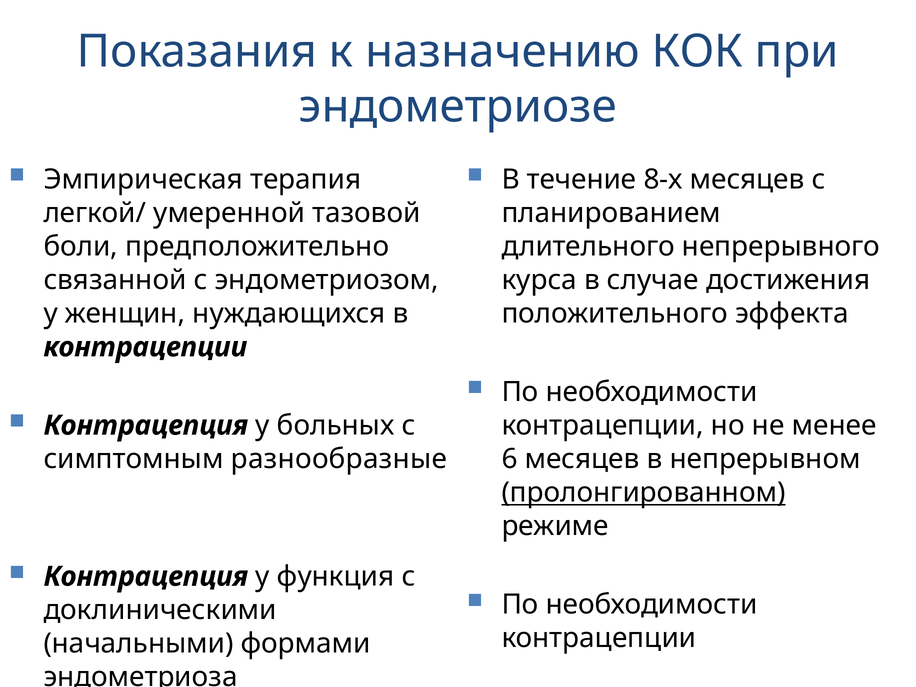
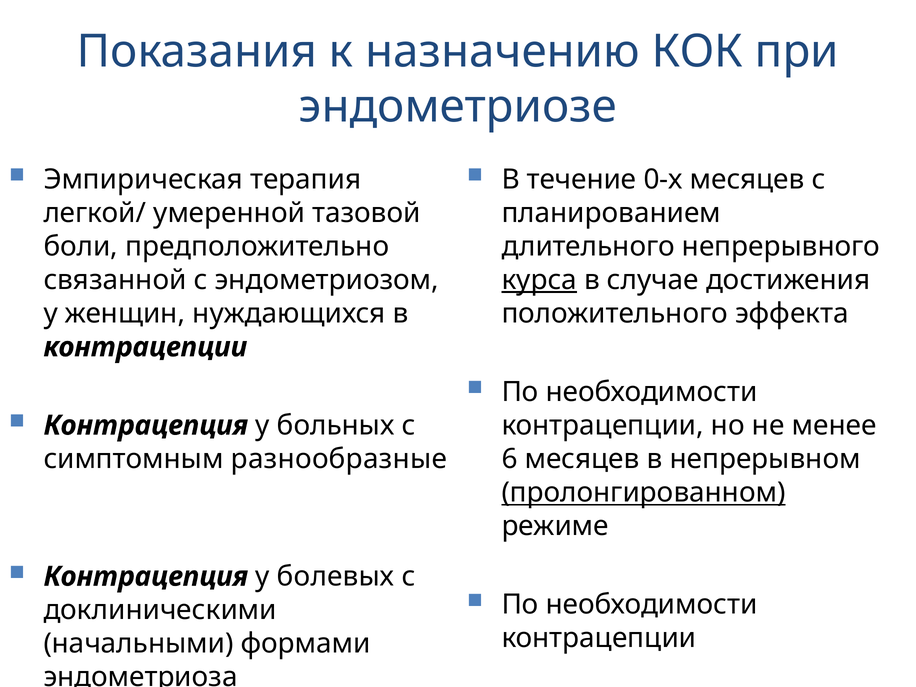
8-х: 8-х -> 0-х
курса underline: none -> present
функция: функция -> болевых
